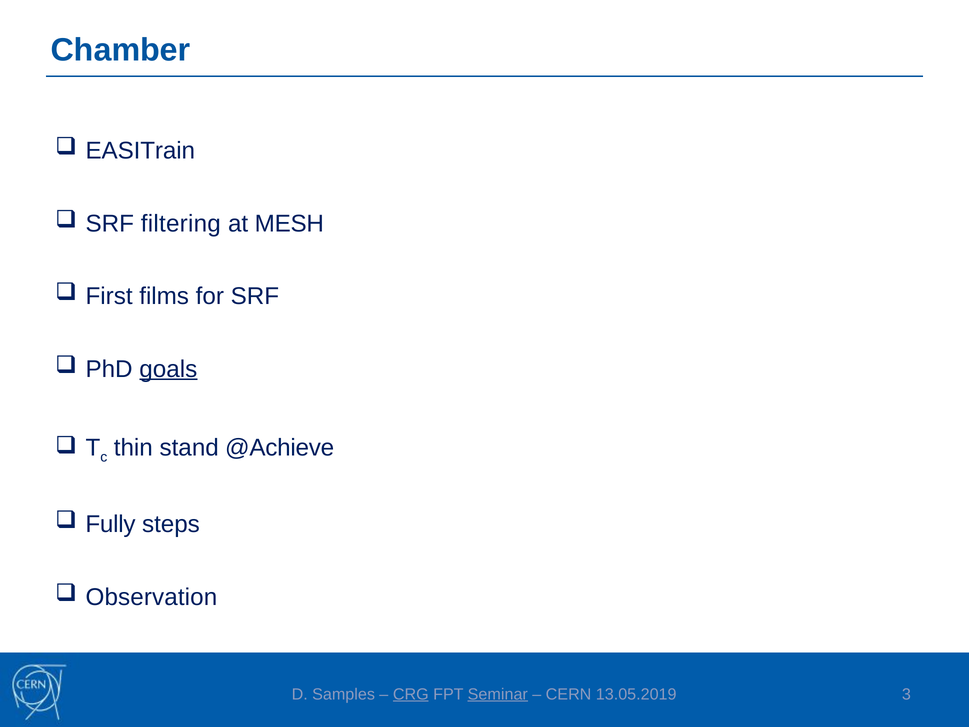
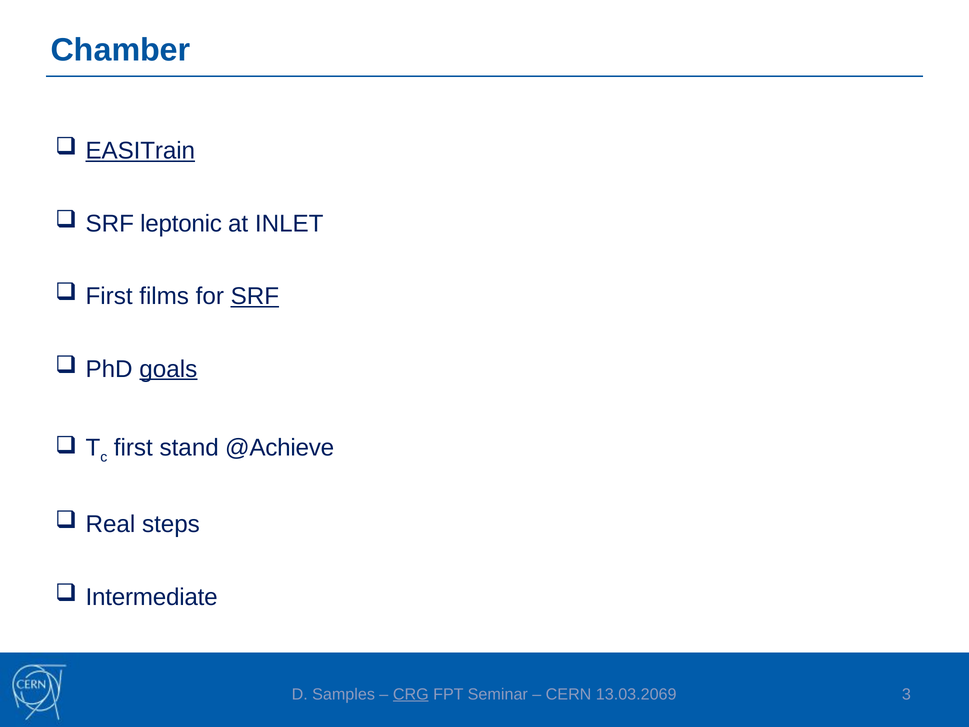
EASITrain underline: none -> present
filtering: filtering -> leptonic
MESH: MESH -> INLET
SRF at (255, 296) underline: none -> present
thin at (133, 448): thin -> first
Fully: Fully -> Real
Observation: Observation -> Intermediate
Seminar underline: present -> none
13.05.2019: 13.05.2019 -> 13.03.2069
